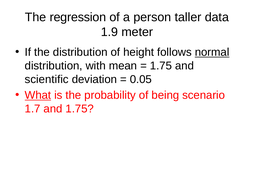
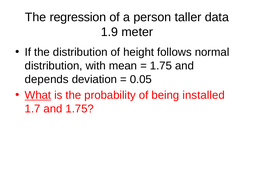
normal underline: present -> none
scientific: scientific -> depends
scenario: scenario -> installed
